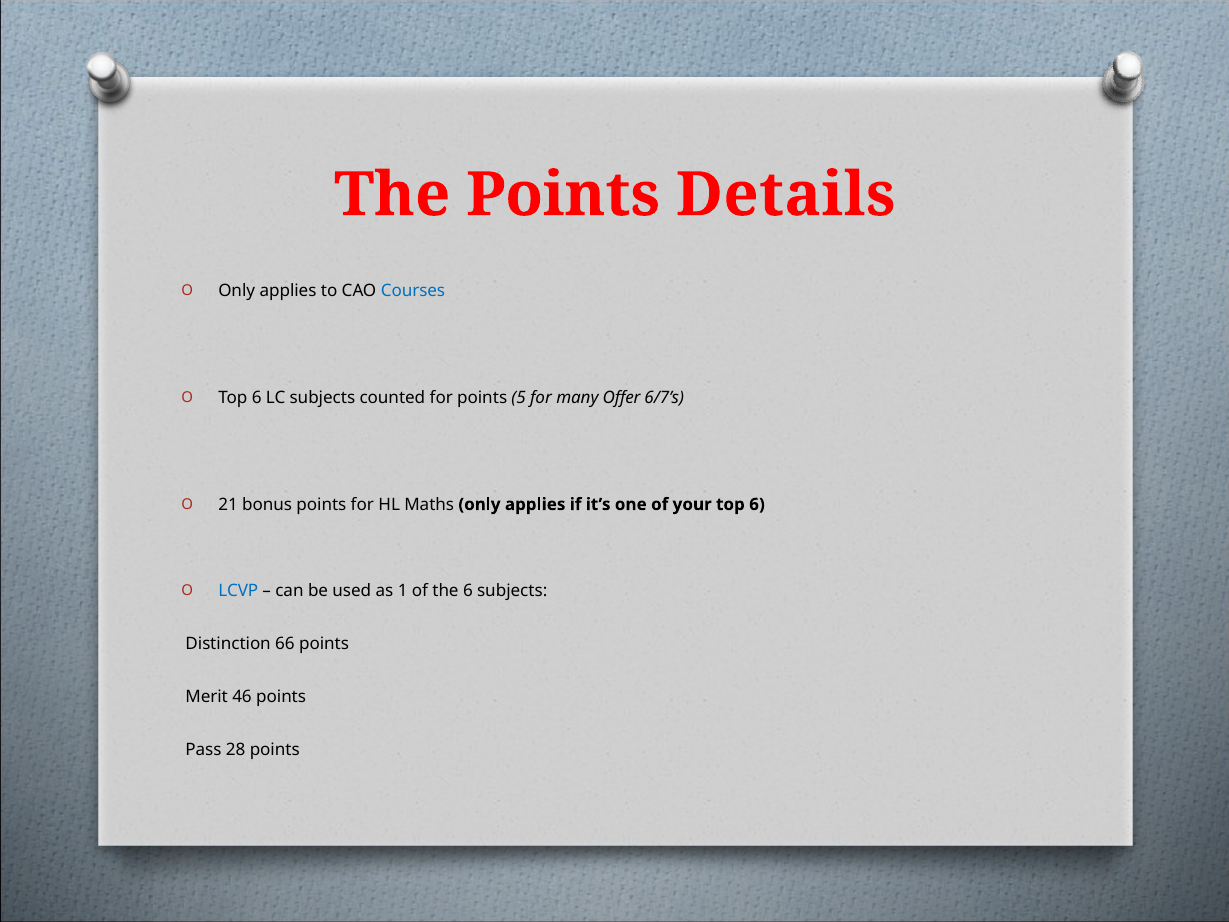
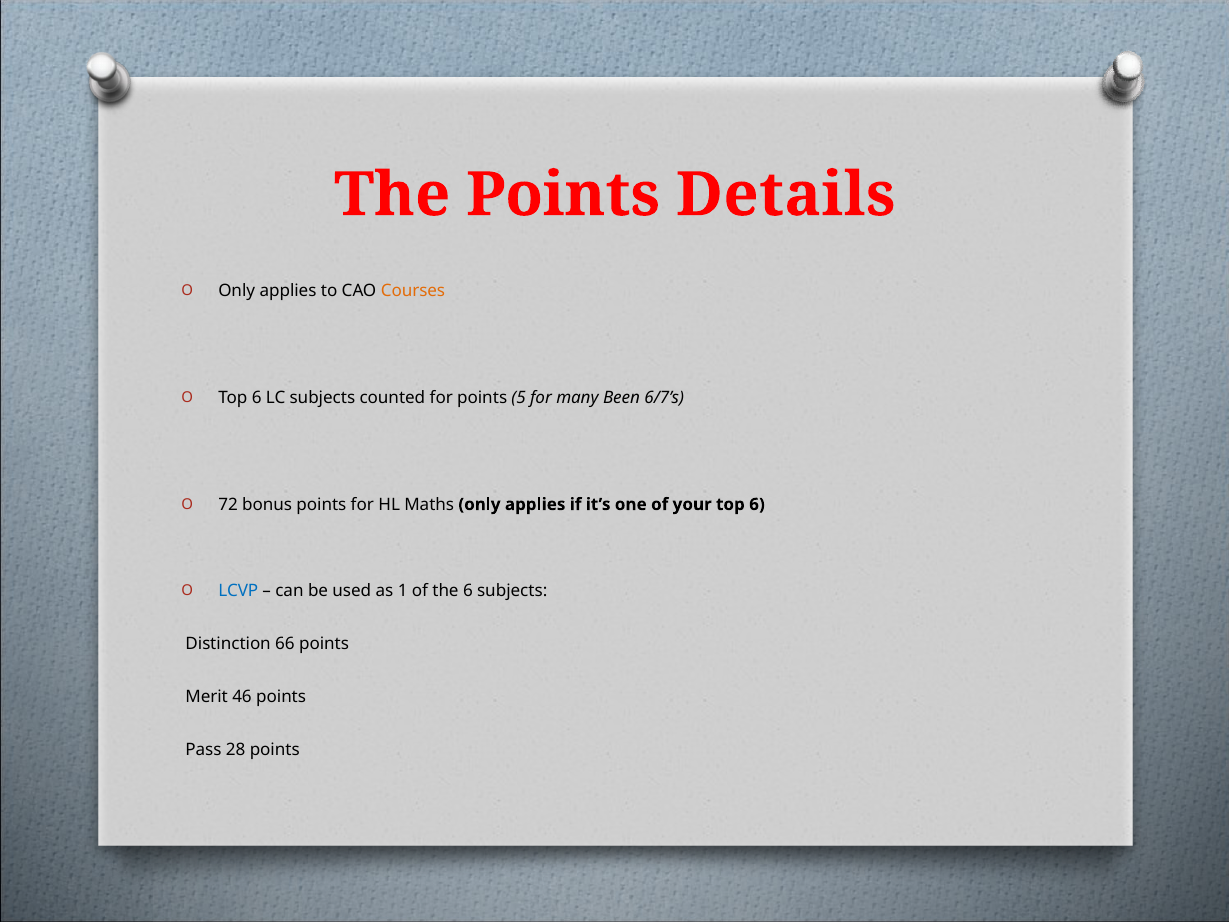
Courses colour: blue -> orange
Offer: Offer -> Been
21: 21 -> 72
